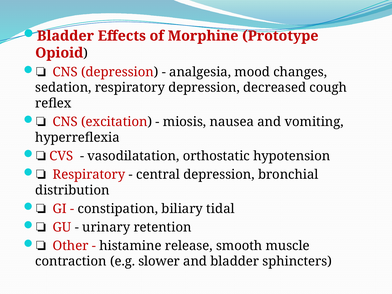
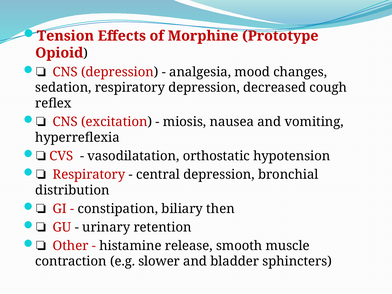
Bladder at (65, 36): Bladder -> Tension
tidal: tidal -> then
